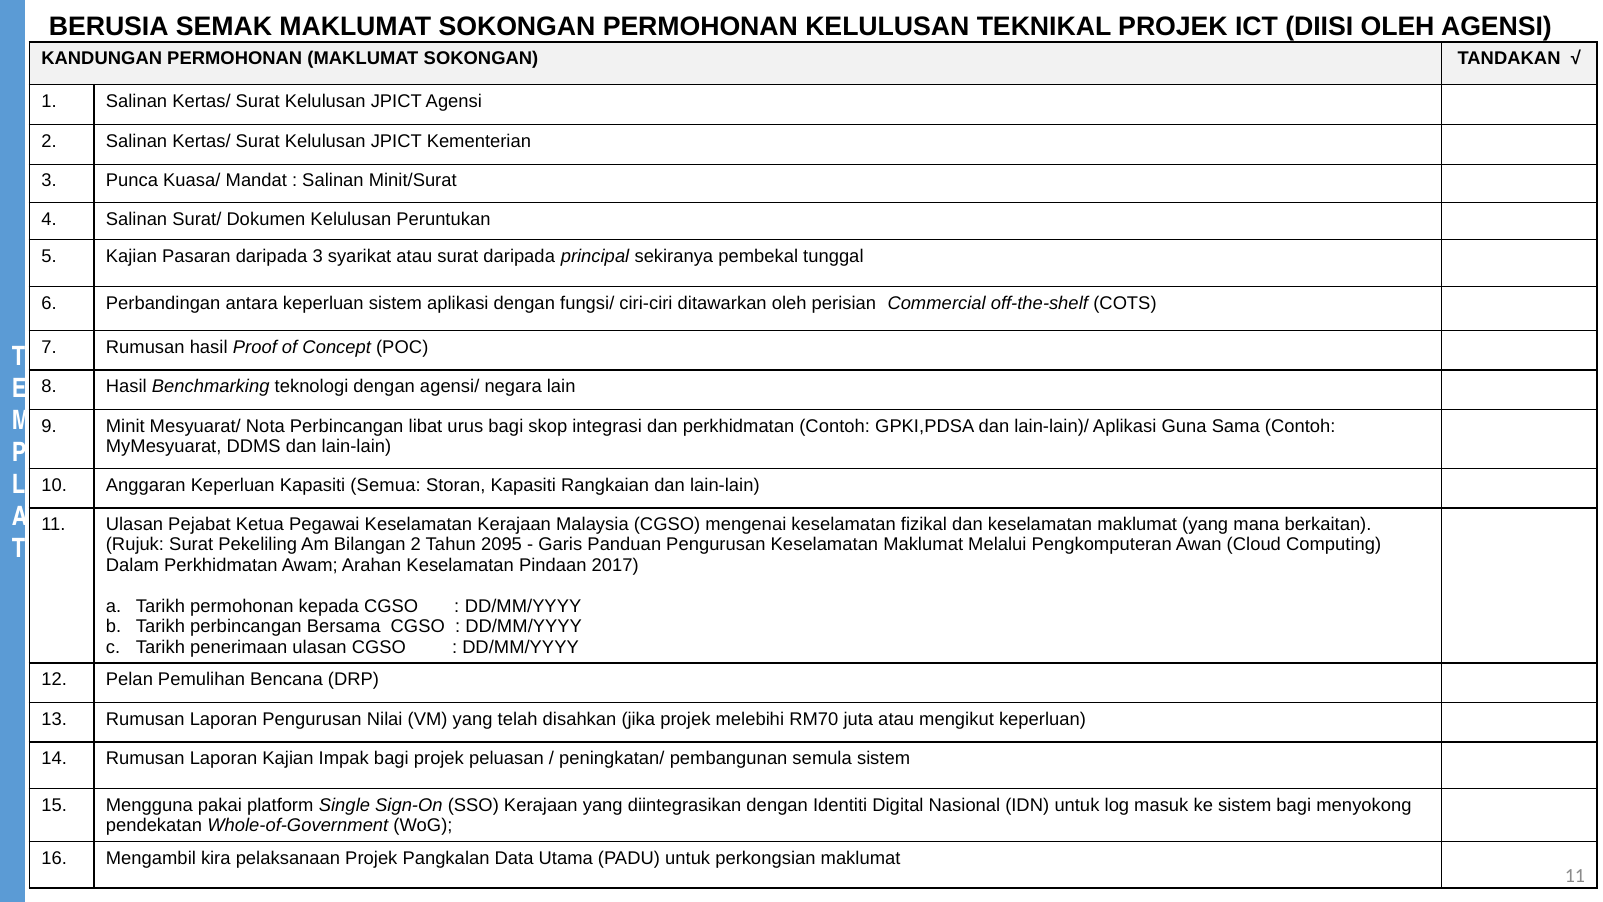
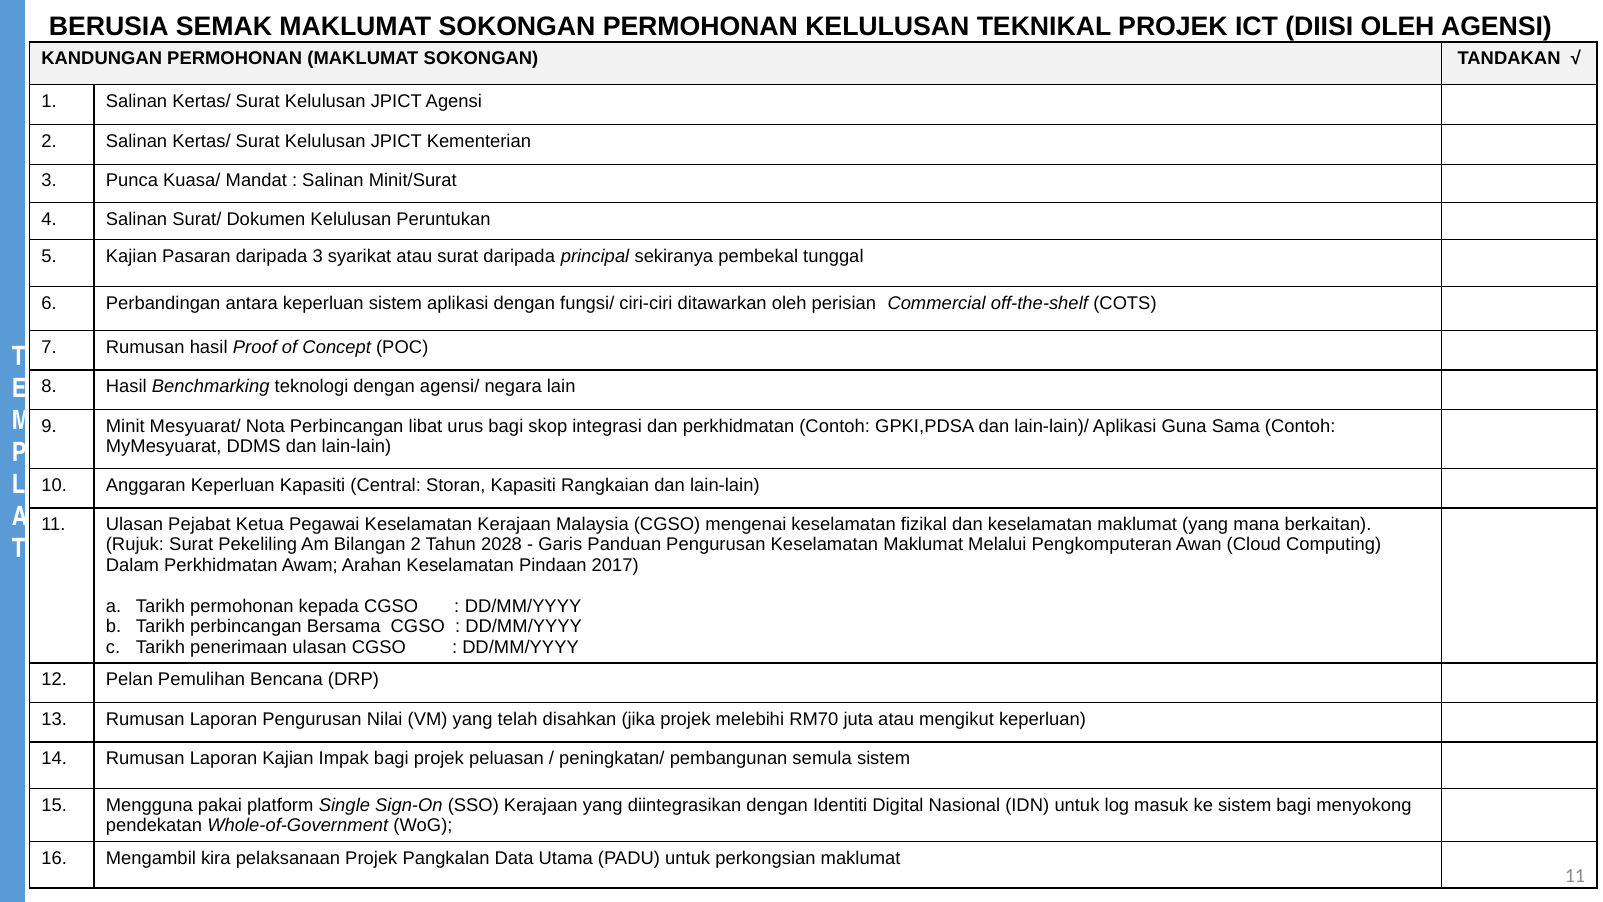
Semua: Semua -> Central
2095: 2095 -> 2028
